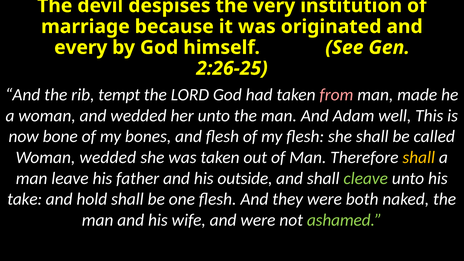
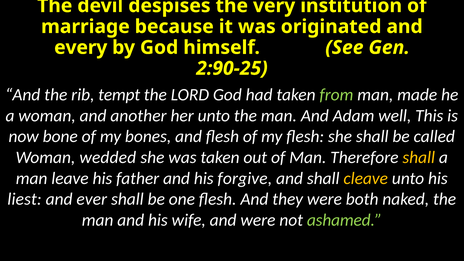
2:26-25: 2:26-25 -> 2:90-25
from colour: pink -> light green
and wedded: wedded -> another
outside: outside -> forgive
cleave colour: light green -> yellow
take: take -> liest
hold: hold -> ever
